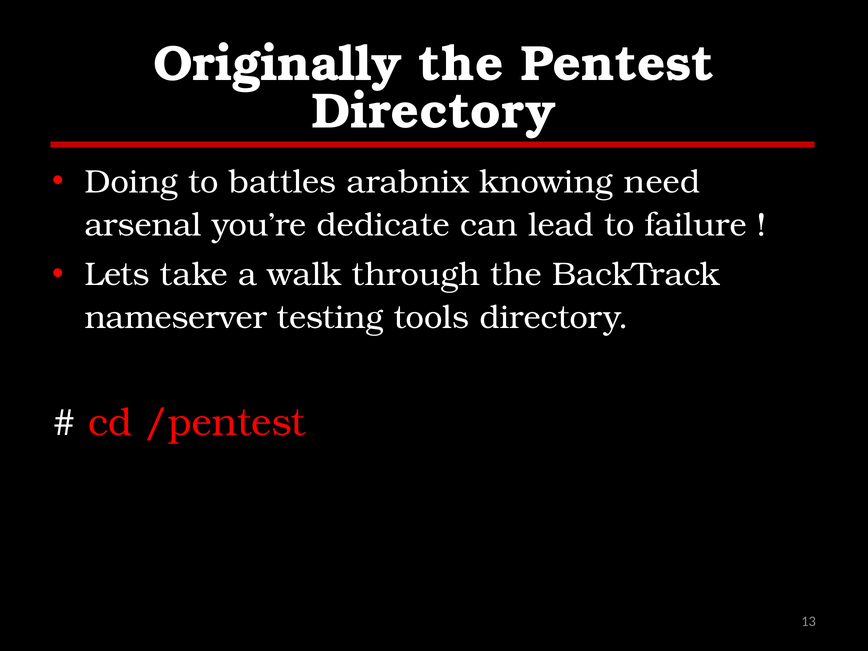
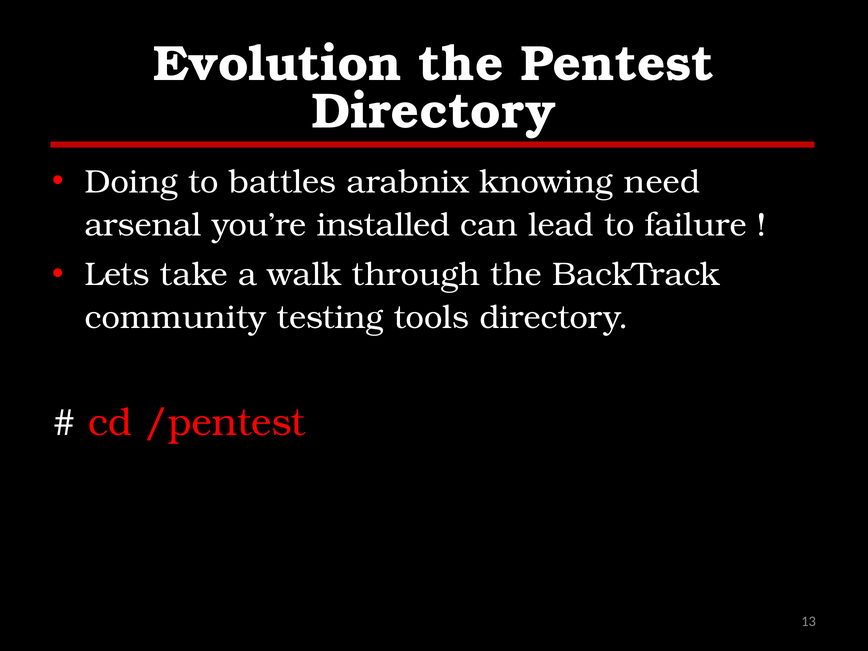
Originally: Originally -> Evolution
dedicate: dedicate -> installed
nameserver: nameserver -> community
